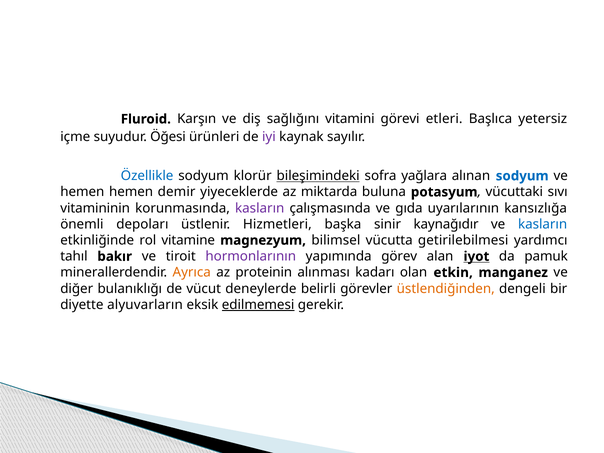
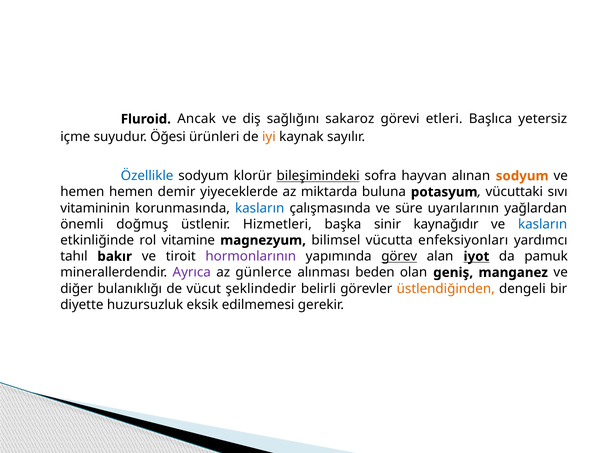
Karşın: Karşın -> Ancak
vitamini: vitamini -> sakaroz
iyi colour: purple -> orange
yağlara: yağlara -> hayvan
sodyum at (522, 176) colour: blue -> orange
kasların at (260, 208) colour: purple -> blue
gıda: gıda -> süre
kansızlığa: kansızlığa -> yağlardan
depoları: depoları -> doğmuş
getirilebilmesi: getirilebilmesi -> enfeksiyonları
görev underline: none -> present
Ayrıca colour: orange -> purple
proteinin: proteinin -> günlerce
kadarı: kadarı -> beden
etkin: etkin -> geniş
deneylerde: deneylerde -> şeklindedir
alyuvarların: alyuvarların -> huzursuzluk
edilmemesi underline: present -> none
